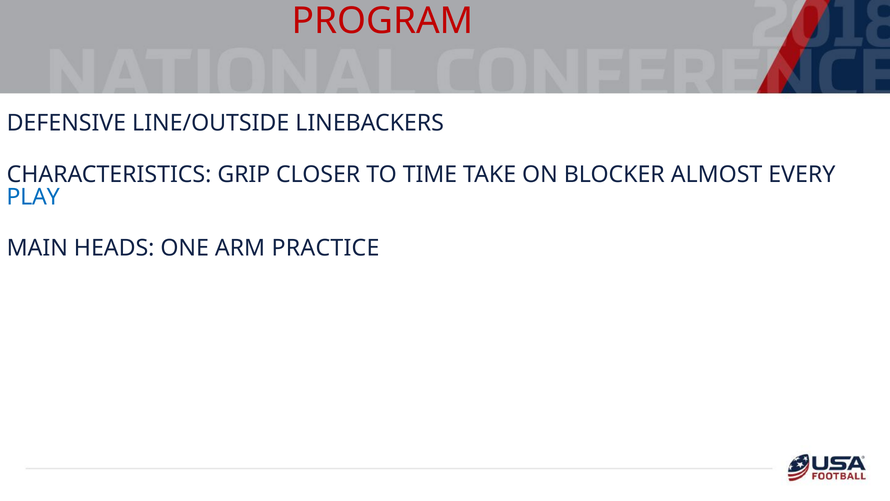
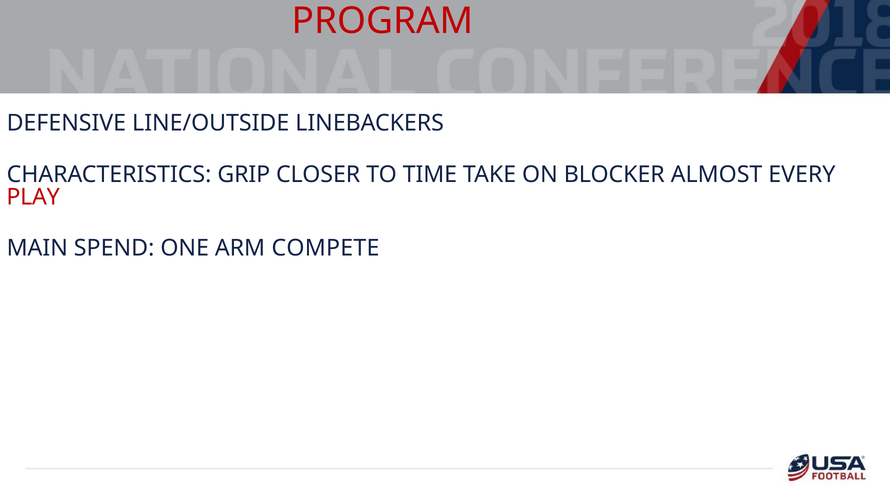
PLAY colour: blue -> red
HEADS: HEADS -> SPEND
PRACTICE: PRACTICE -> COMPETE
